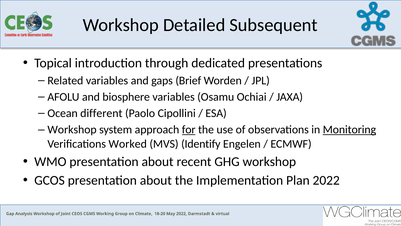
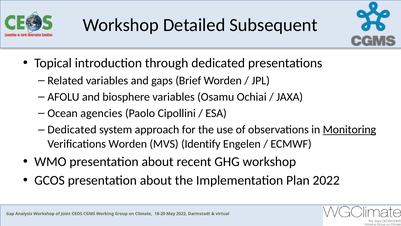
different: different -> agencies
Workshop at (72, 130): Workshop -> Dedicated
for underline: present -> none
Verifications Worked: Worked -> Worden
